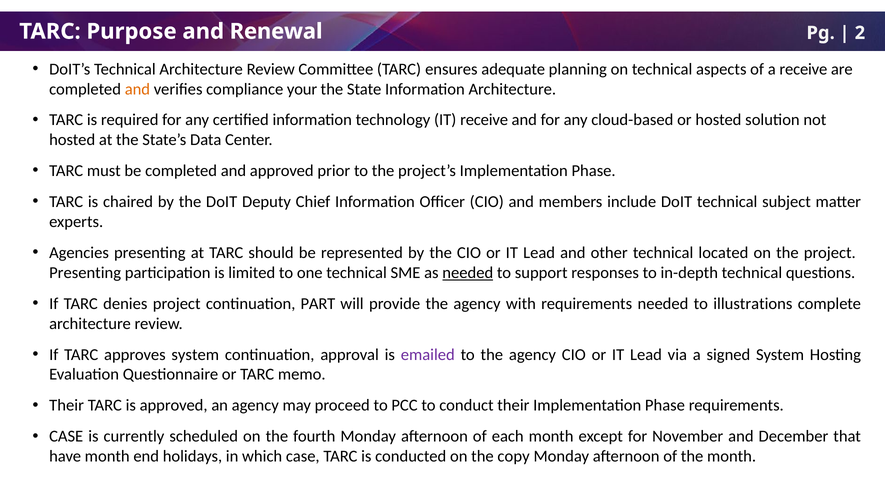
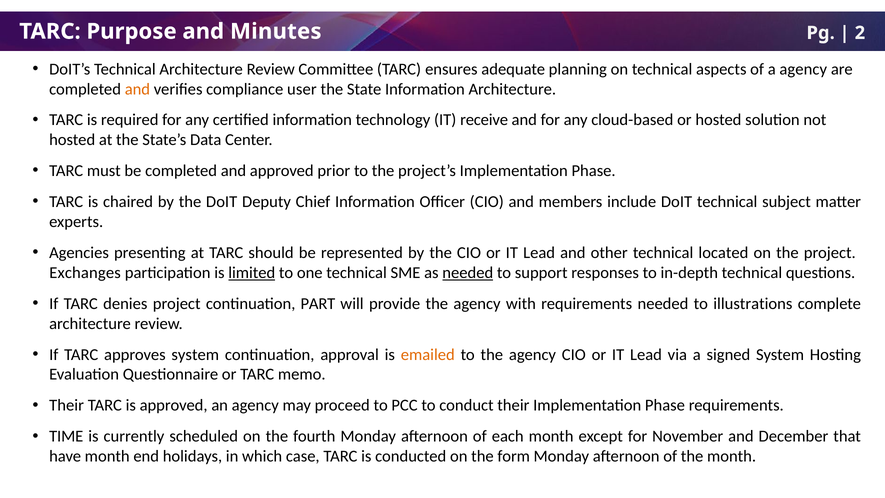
Renewal: Renewal -> Minutes
a receive: receive -> agency
your: your -> user
Presenting at (85, 273): Presenting -> Exchanges
limited underline: none -> present
emailed colour: purple -> orange
CASE at (66, 436): CASE -> TIME
copy: copy -> form
